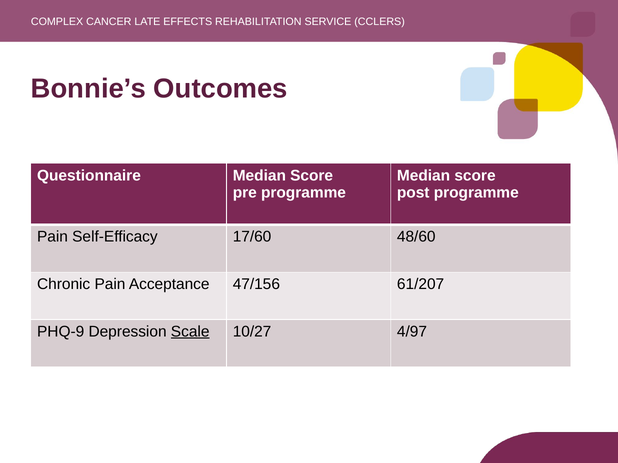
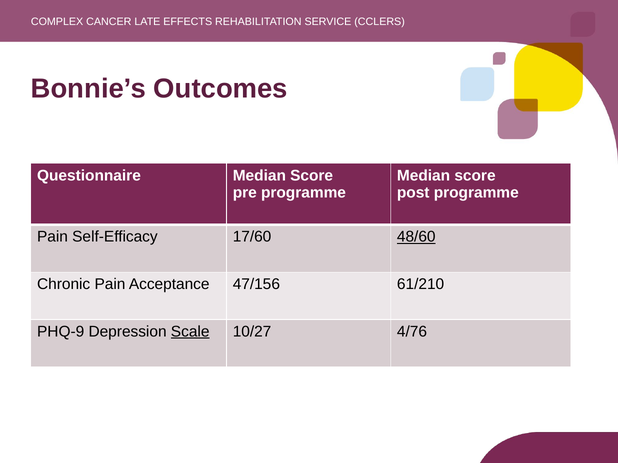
48/60 underline: none -> present
61/207: 61/207 -> 61/210
4/97: 4/97 -> 4/76
